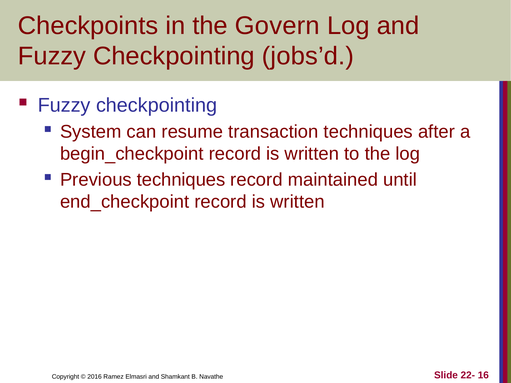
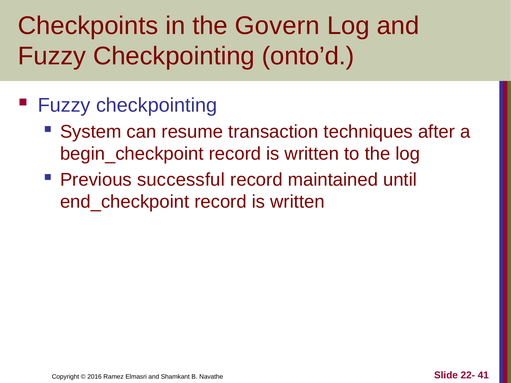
jobs’d: jobs’d -> onto’d
Previous techniques: techniques -> successful
16: 16 -> 41
